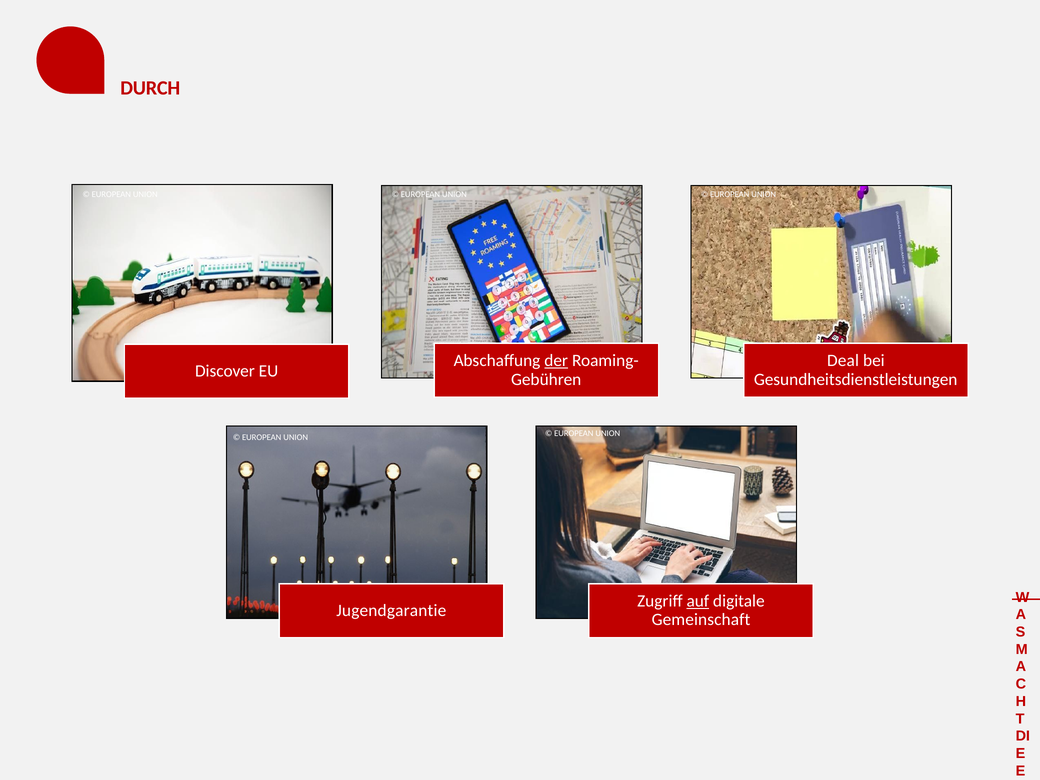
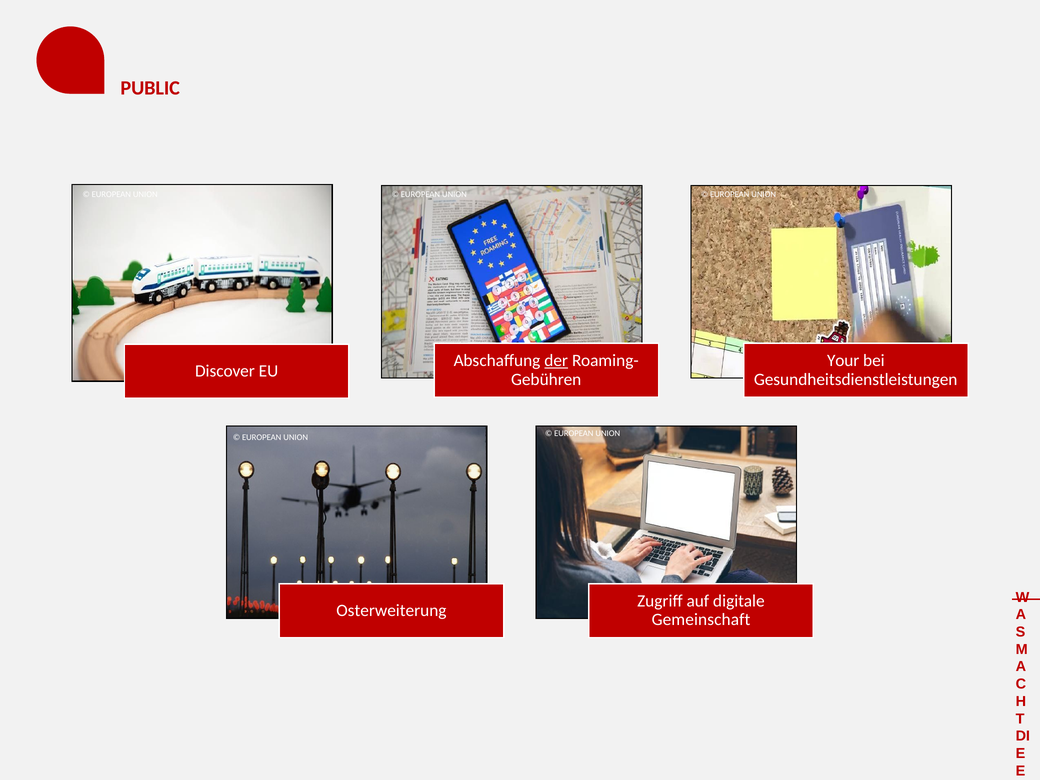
DURCH: DURCH -> PUBLIC
Deal: Deal -> Your
auf underline: present -> none
Jugendgarantie: Jugendgarantie -> Osterweiterung
